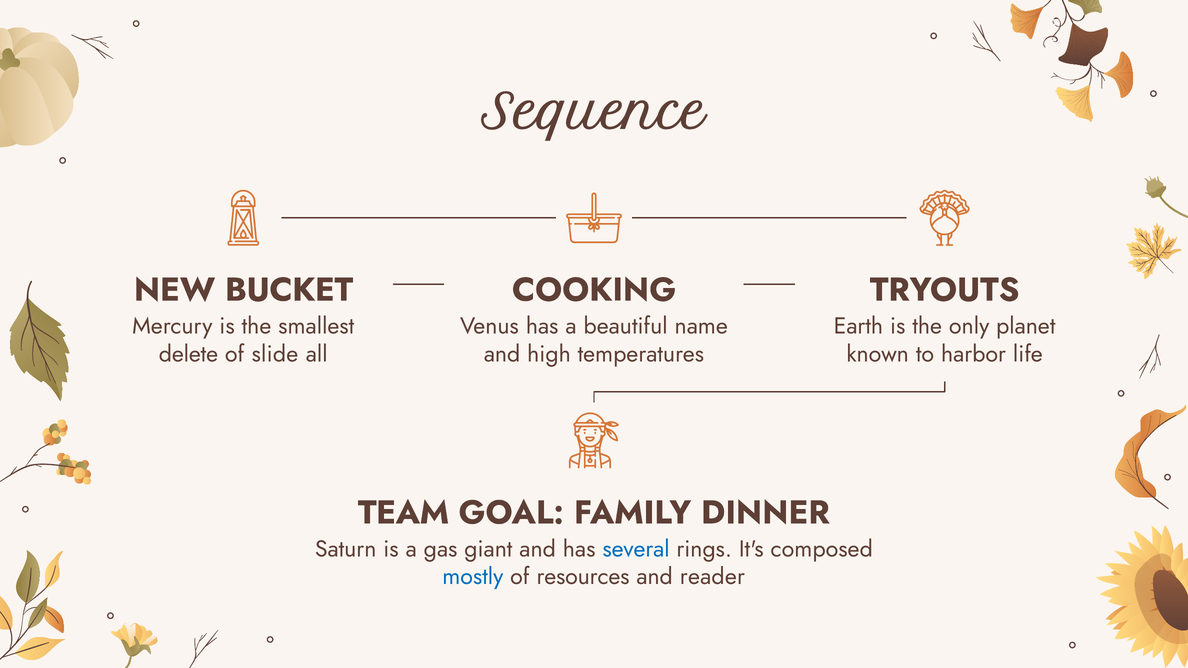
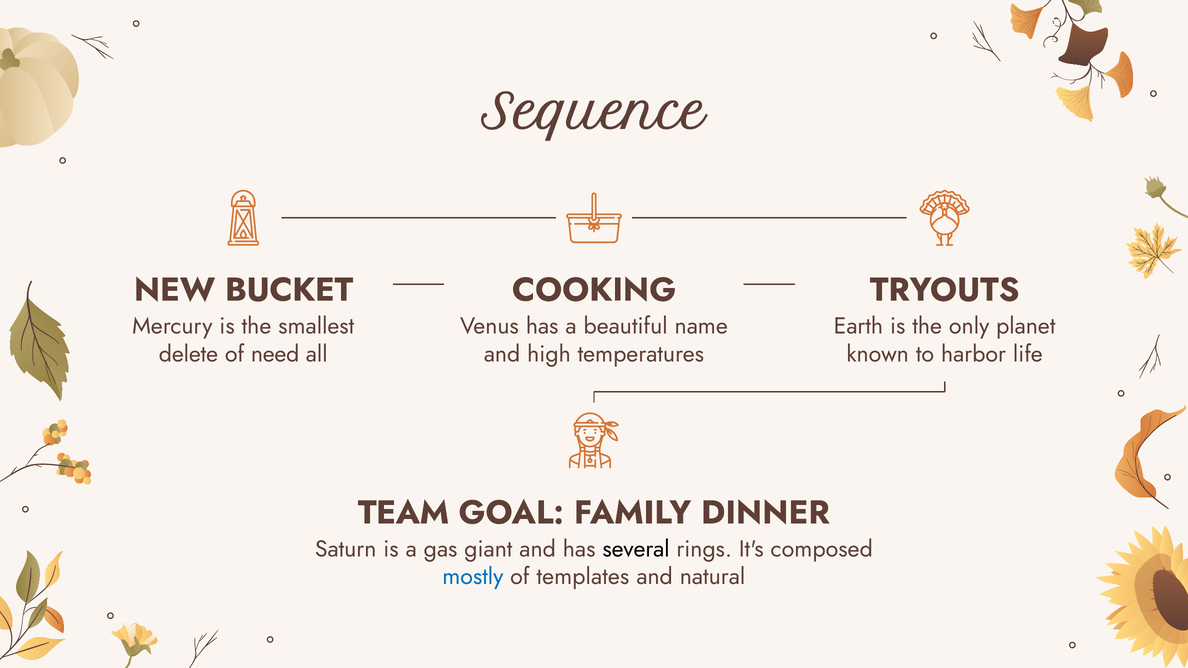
slide: slide -> need
several colour: blue -> black
resources: resources -> templates
reader: reader -> natural
